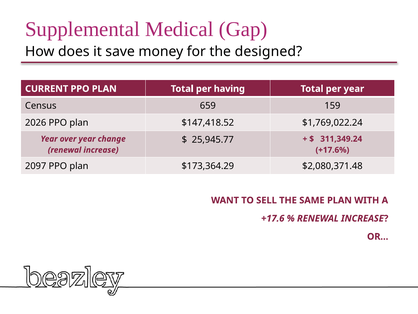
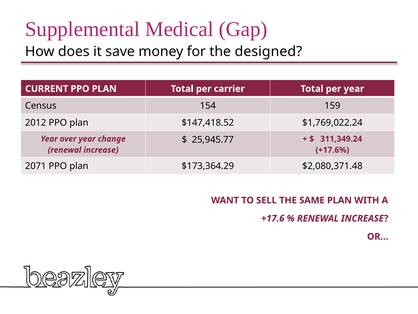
having: having -> carrier
659: 659 -> 154
2026: 2026 -> 2012
2097: 2097 -> 2071
